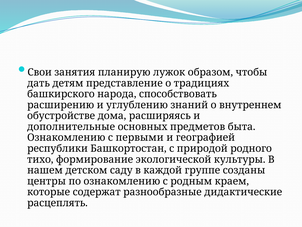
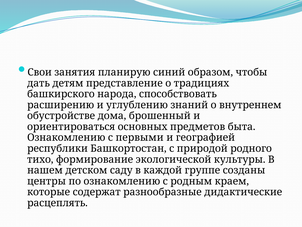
лужок: лужок -> синий
расширяясь: расширяясь -> брошенный
дополнительные: дополнительные -> ориентироваться
